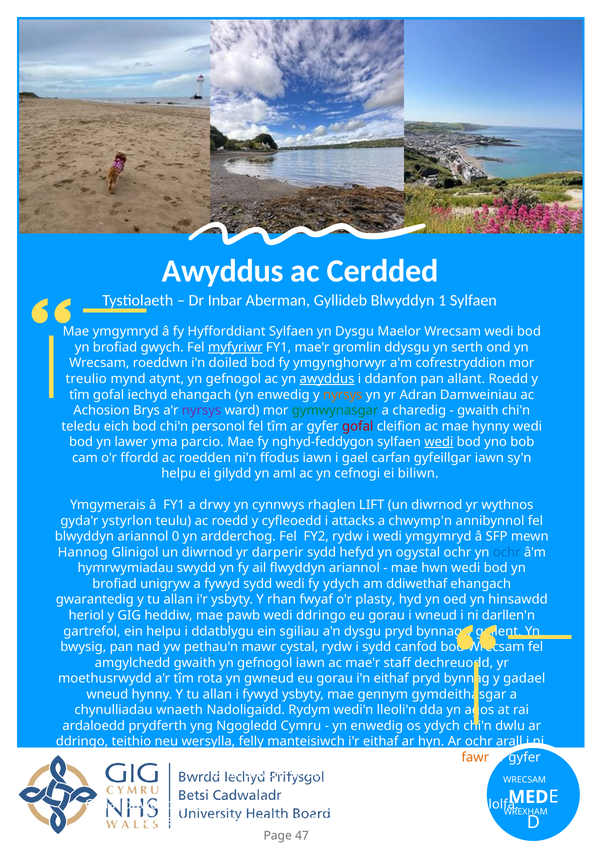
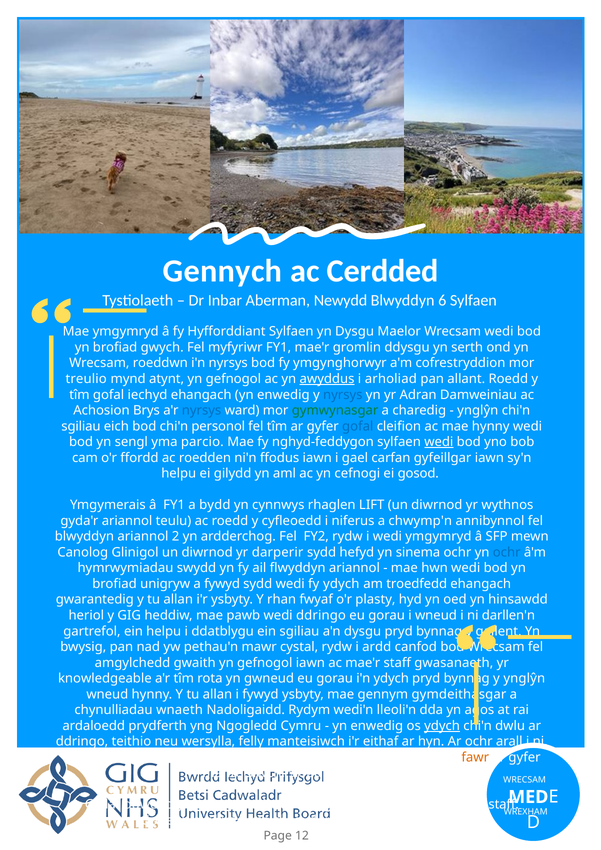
Awyddus at (223, 271): Awyddus -> Gennych
Gyllideb: Gyllideb -> Newydd
1: 1 -> 6
myfyriwr underline: present -> none
i'n doiled: doiled -> nyrsys
ddanfon: ddanfon -> arholiad
nyrsys at (343, 395) colour: orange -> blue
nyrsys at (202, 411) colour: purple -> blue
gwaith at (478, 411): gwaith -> ynglŷn
teledu at (81, 426): teledu -> sgiliau
gofal at (358, 426) colour: red -> blue
lawer: lawer -> sengl
biliwn: biliwn -> gosod
drwy: drwy -> bydd
gyda'r ystyrlon: ystyrlon -> ariannol
attacks: attacks -> niferus
0: 0 -> 2
Hannog: Hannog -> Canolog
ogystal: ogystal -> sinema
ddiwethaf: ddiwethaf -> troedfedd
i sydd: sydd -> ardd
dechreuodd: dechreuodd -> gwasanaeth
moethusrwydd: moethusrwydd -> knowledgeable
i'n eithaf: eithaf -> ydych
y gadael: gadael -> ynglŷn
ydych at (442, 726) underline: none -> present
unman lolfa: lolfa -> staff
47: 47 -> 12
